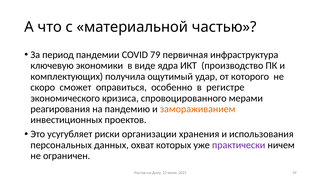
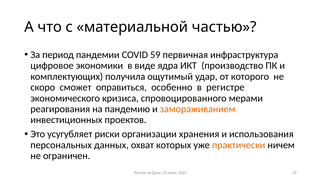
79: 79 -> 59
ключевую: ключевую -> цифровое
практически colour: purple -> orange
